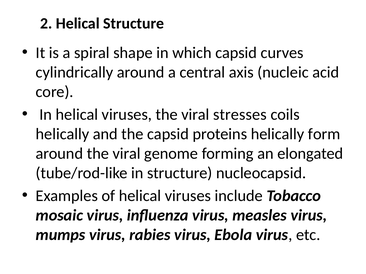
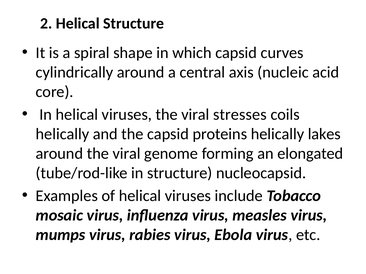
form: form -> lakes
